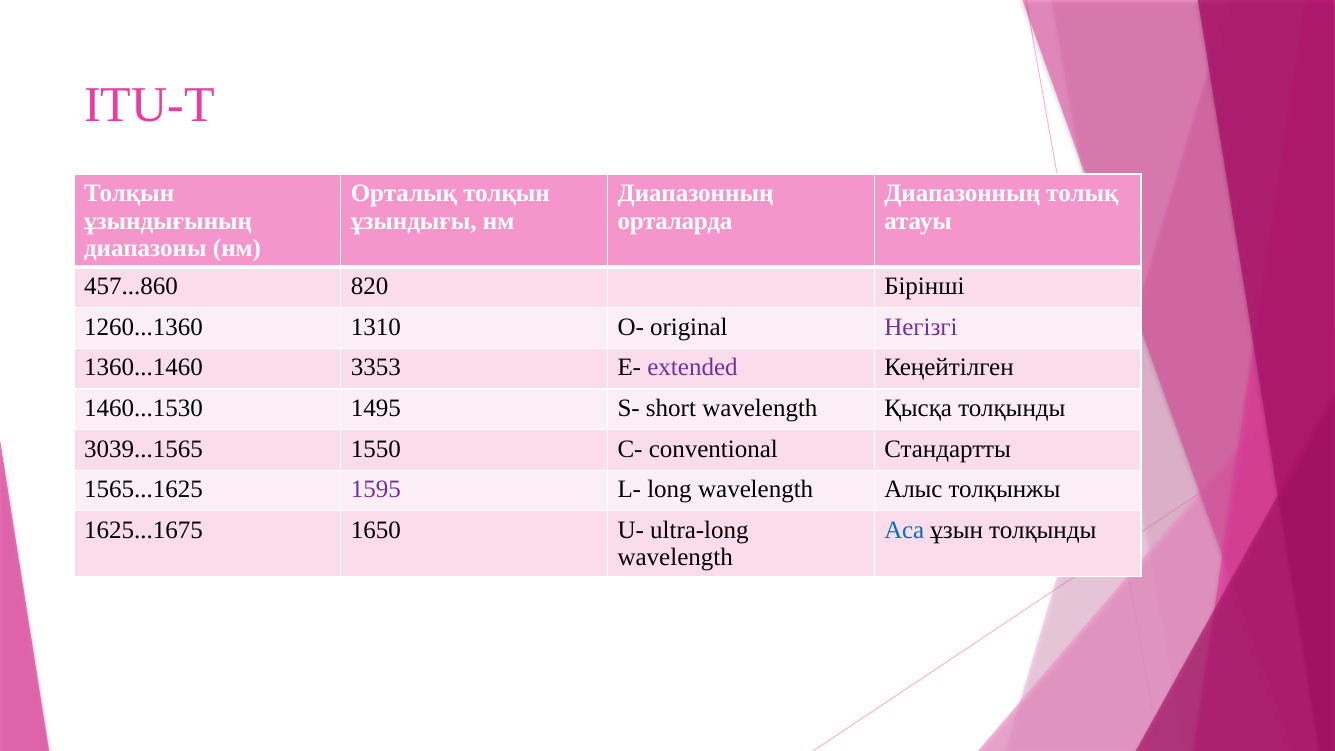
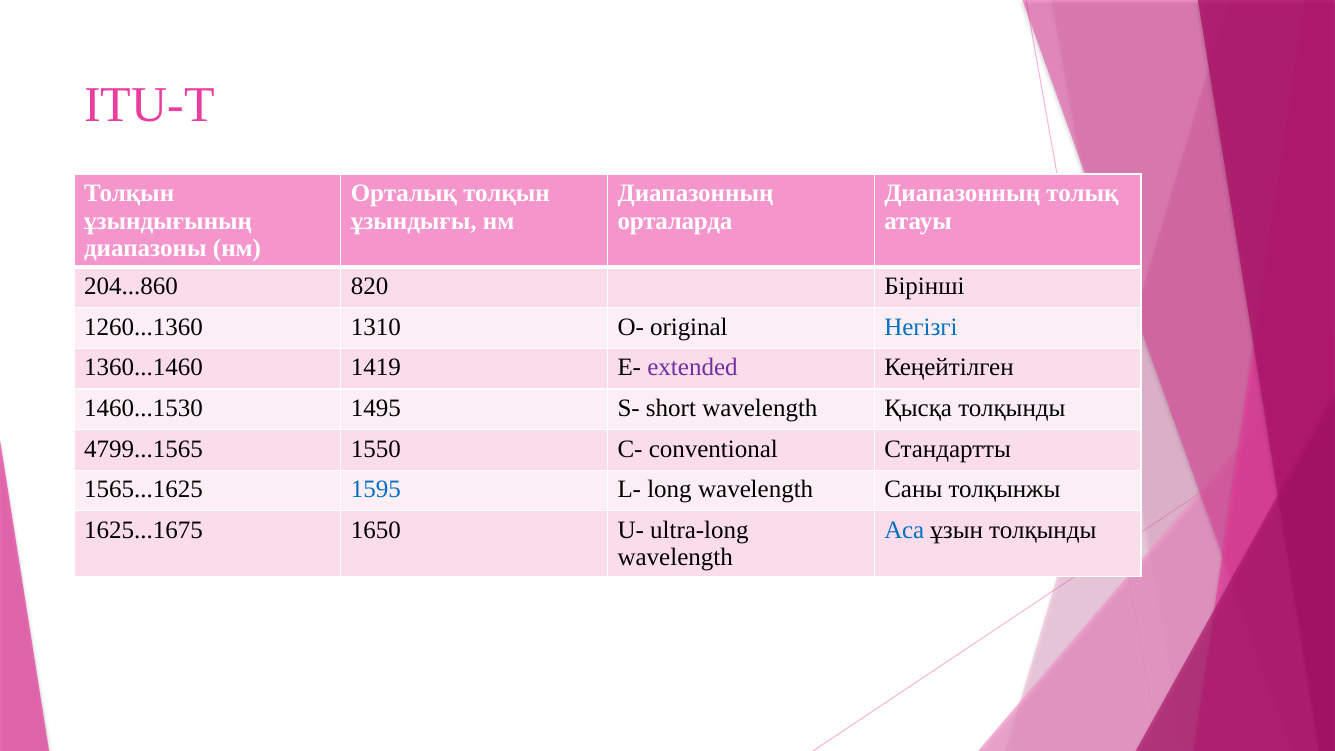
457...860: 457...860 -> 204...860
Негізгі colour: purple -> blue
3353: 3353 -> 1419
3039...1565: 3039...1565 -> 4799...1565
1595 colour: purple -> blue
Алыс: Алыс -> Саны
